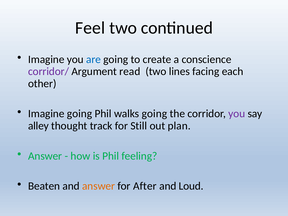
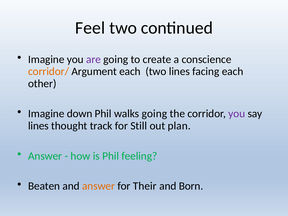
are colour: blue -> purple
corridor/ colour: purple -> orange
Argument read: read -> each
Imagine going: going -> down
alley at (38, 126): alley -> lines
After: After -> Their
Loud: Loud -> Born
